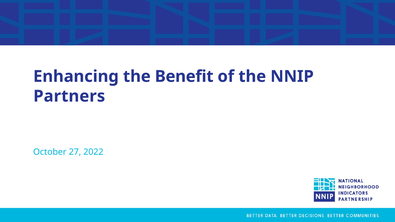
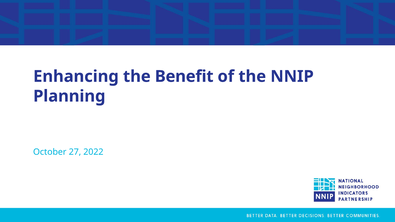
Partners: Partners -> Planning
